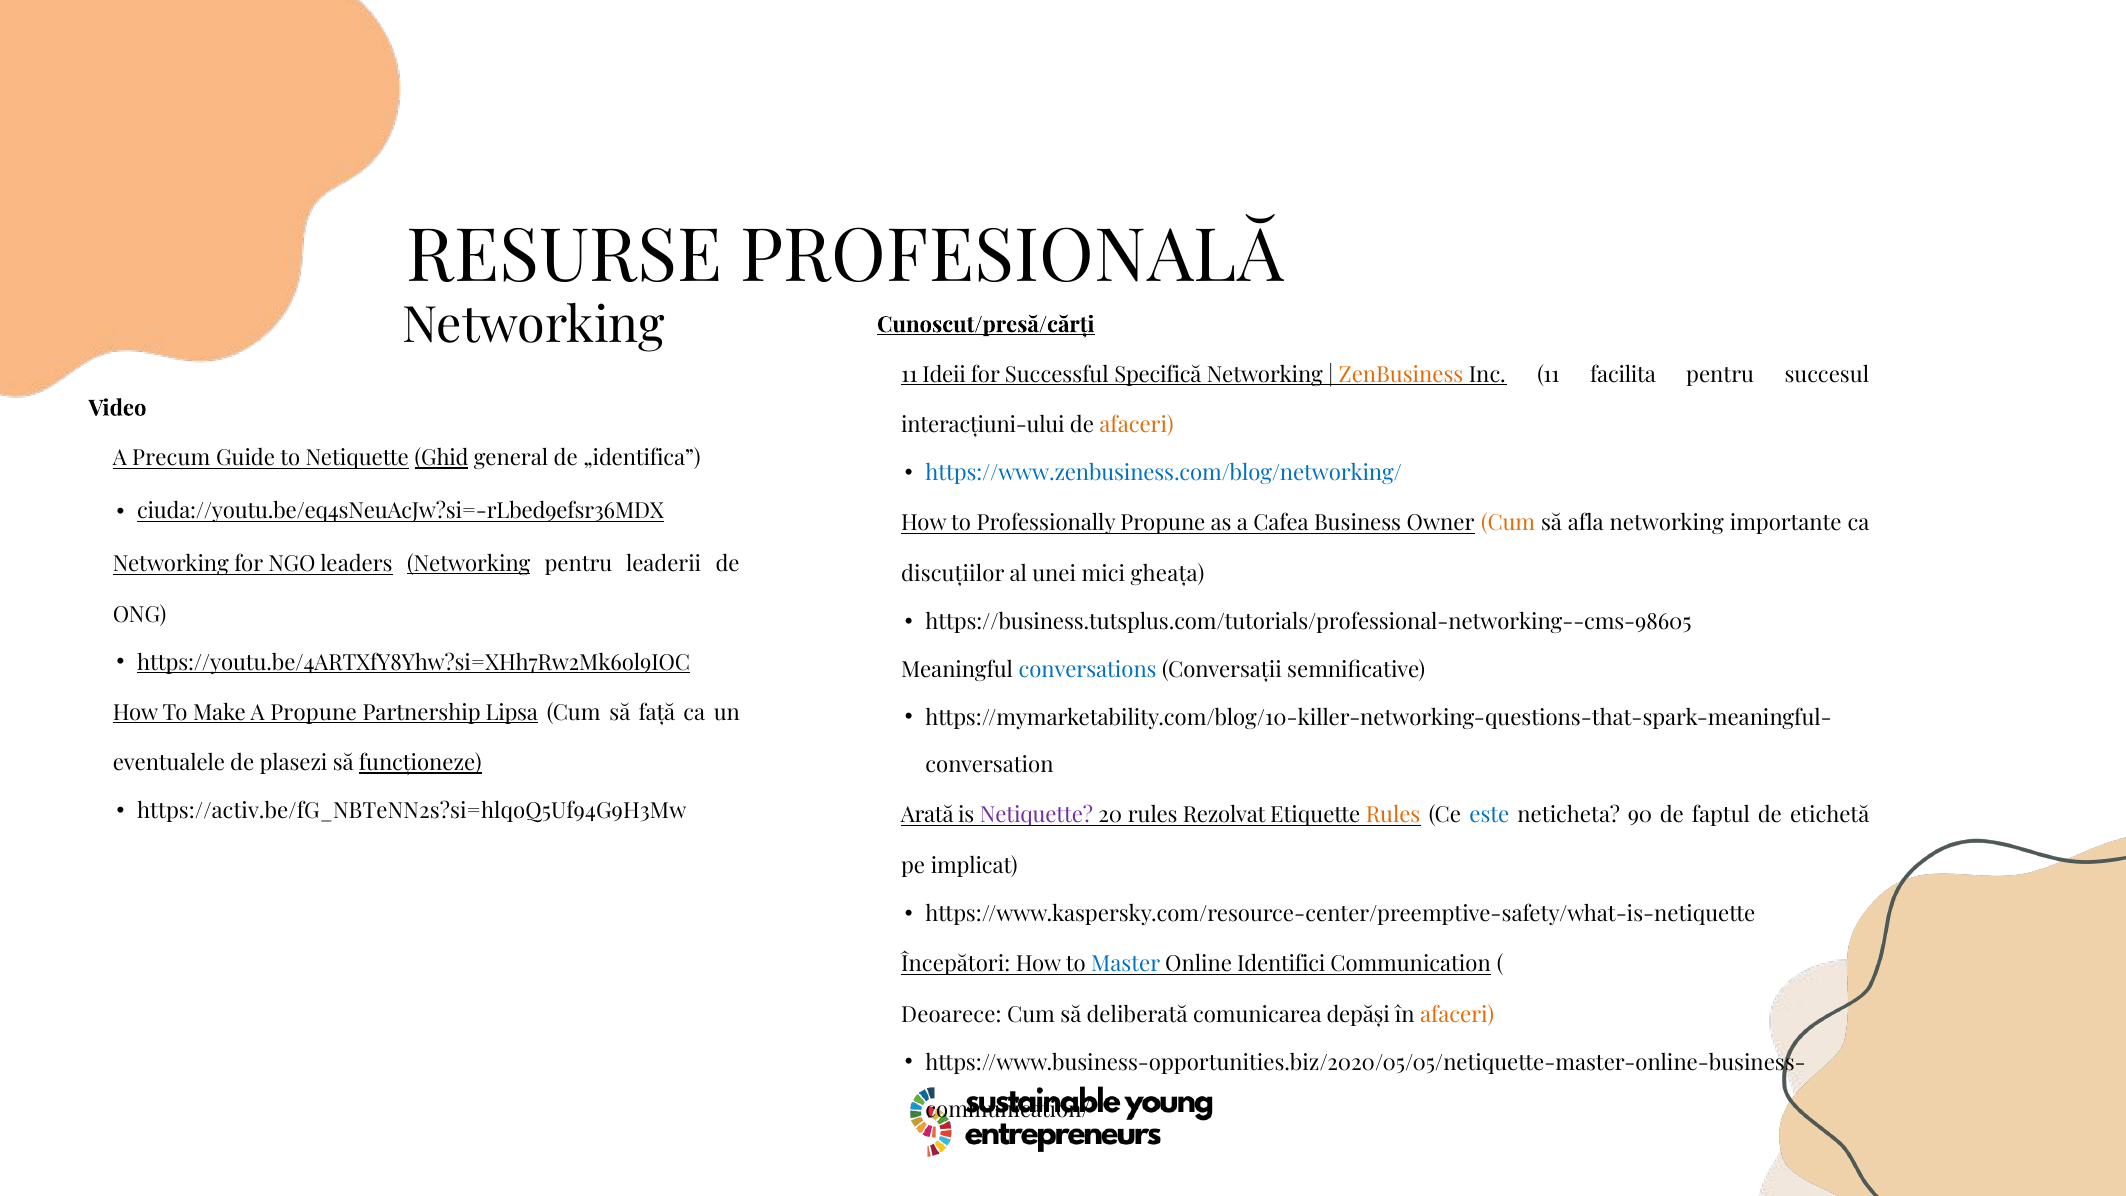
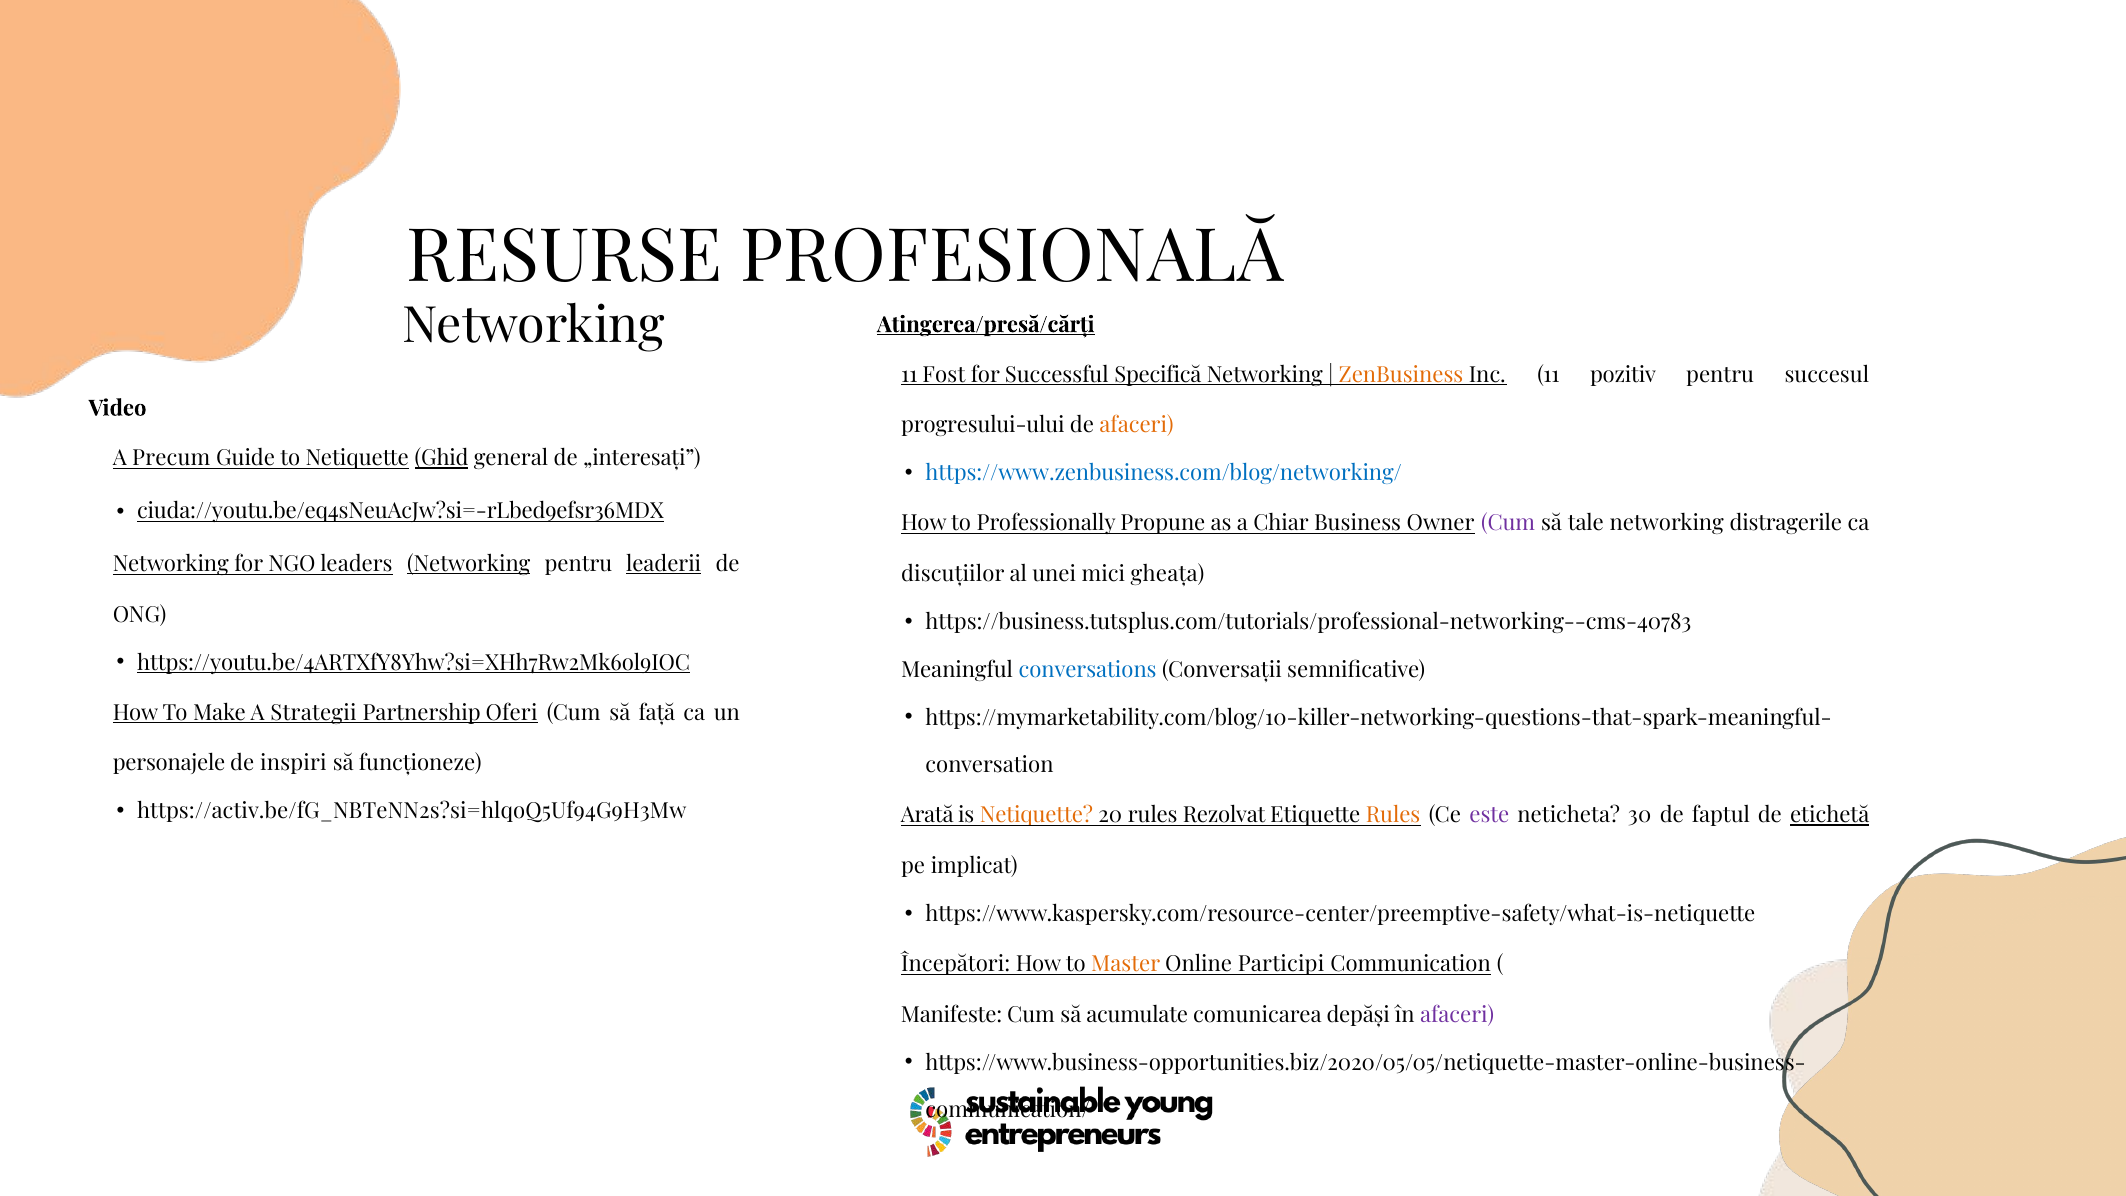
Cunoscut/presă/cărți: Cunoscut/presă/cărți -> Atingerea/presă/cărți
Ideii: Ideii -> Fost
facilita: facilita -> pozitiv
interacțiuni-ului: interacțiuni-ului -> progresului-ului
„identifica: „identifica -> „interesați
Cafea: Cafea -> Chiar
Cum at (1508, 523) colour: orange -> purple
afla: afla -> tale
importante: importante -> distragerile
leaderii underline: none -> present
https://business.tutsplus.com/tutorials/professional-networking--cms-98605: https://business.tutsplus.com/tutorials/professional-networking--cms-98605 -> https://business.tutsplus.com/tutorials/professional-networking--cms-40783
A Propune: Propune -> Strategii
Lipsa: Lipsa -> Oferi
eventualele: eventualele -> personajele
plasezi: plasezi -> inspiri
funcționeze underline: present -> none
Netiquette at (1036, 816) colour: purple -> orange
este colour: blue -> purple
90: 90 -> 30
etichetă underline: none -> present
Master colour: blue -> orange
Identifici: Identifici -> Participi
Deoarece: Deoarece -> Manifeste
deliberată: deliberată -> acumulate
afaceri at (1457, 1015) colour: orange -> purple
